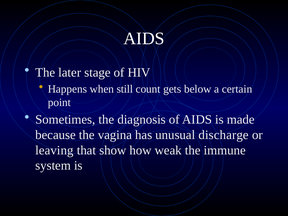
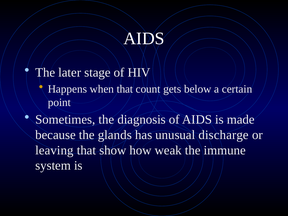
when still: still -> that
vagina: vagina -> glands
